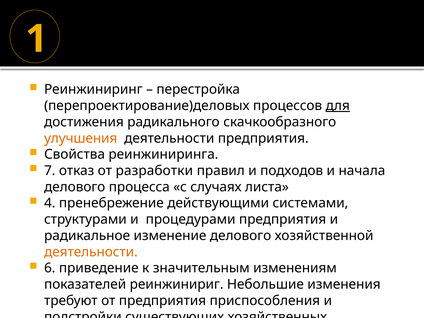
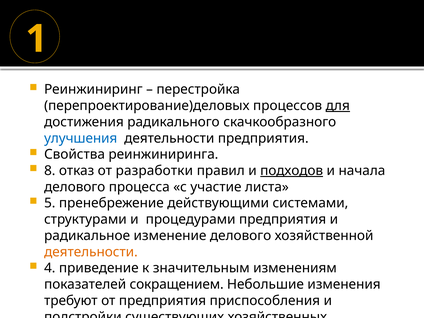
улучшения colour: orange -> blue
7: 7 -> 8
подходов underline: none -> present
случаях: случаях -> участие
4: 4 -> 5
6: 6 -> 4
реинжинириг: реинжинириг -> сокращением
